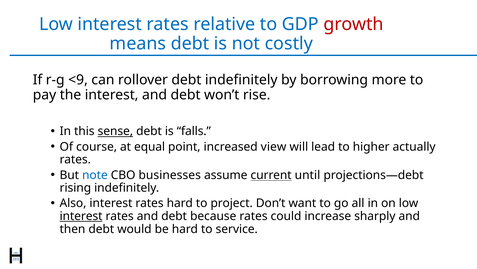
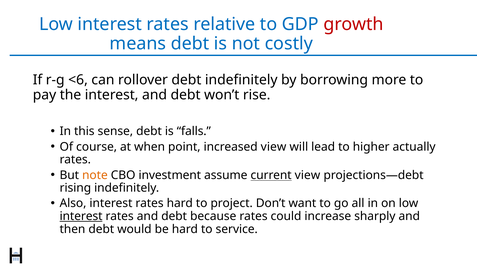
<9: <9 -> <6
sense underline: present -> none
equal: equal -> when
note colour: blue -> orange
businesses: businesses -> investment
current until: until -> view
